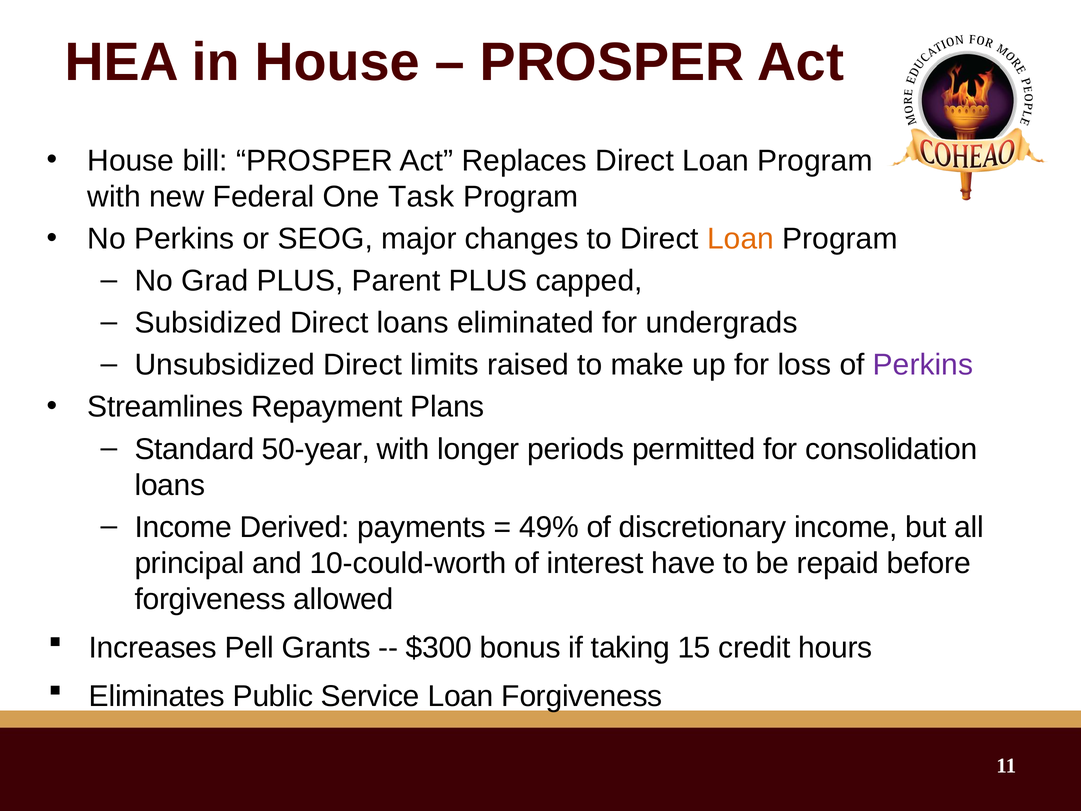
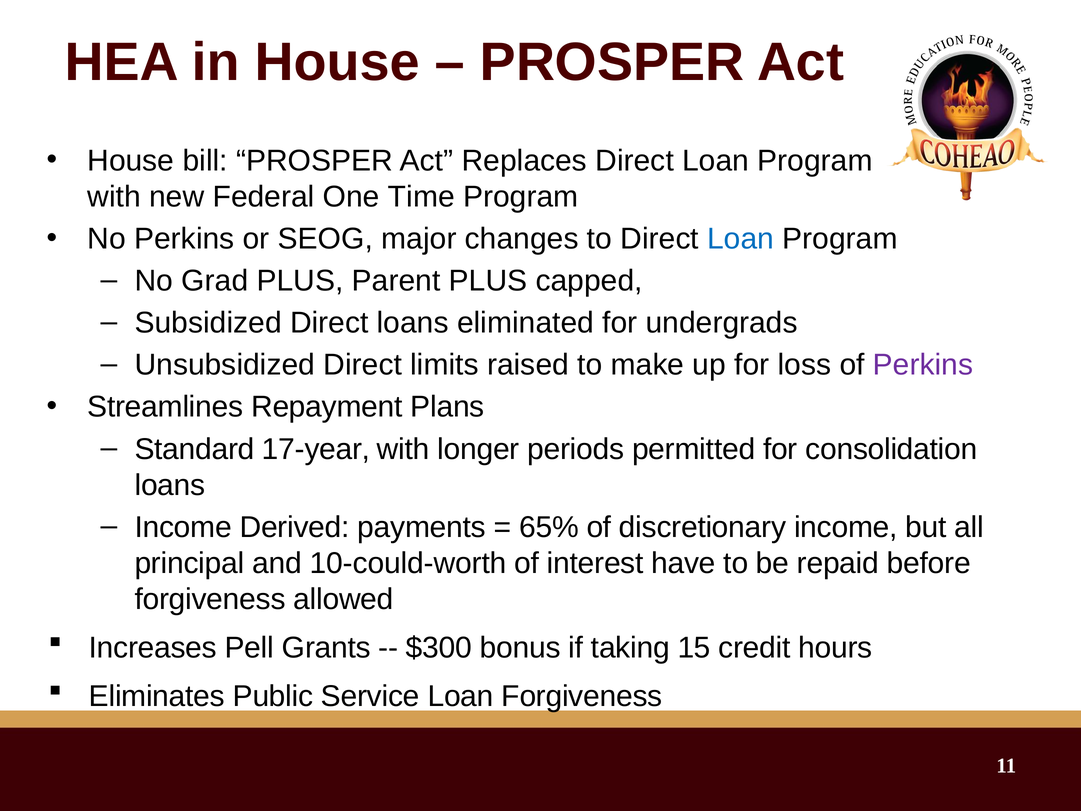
Task: Task -> Time
Loan at (741, 239) colour: orange -> blue
50-year: 50-year -> 17-year
49%: 49% -> 65%
